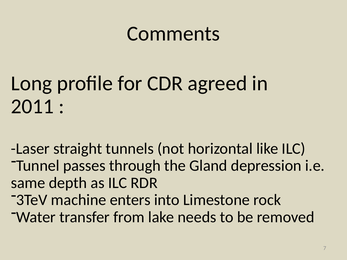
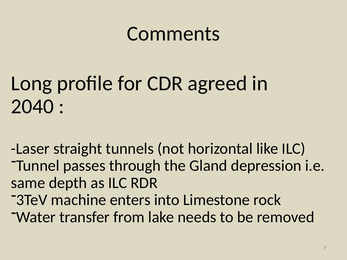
2011: 2011 -> 2040
